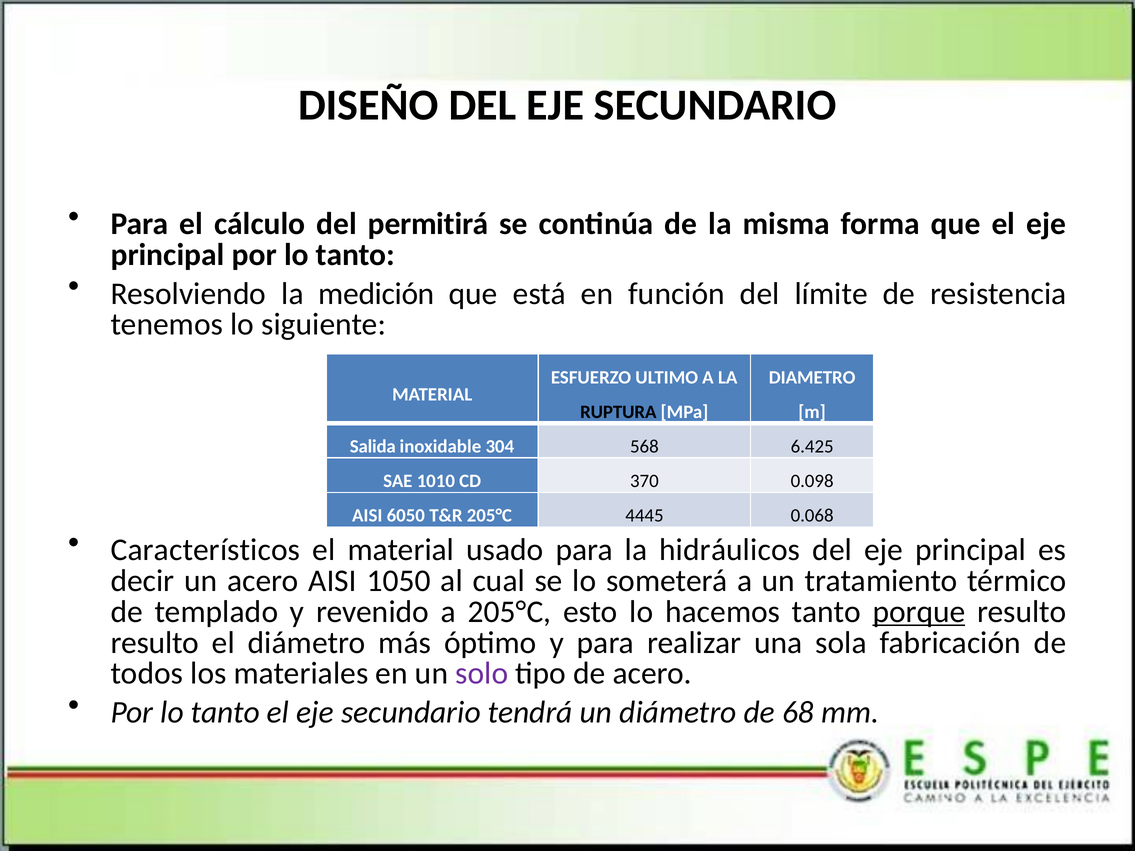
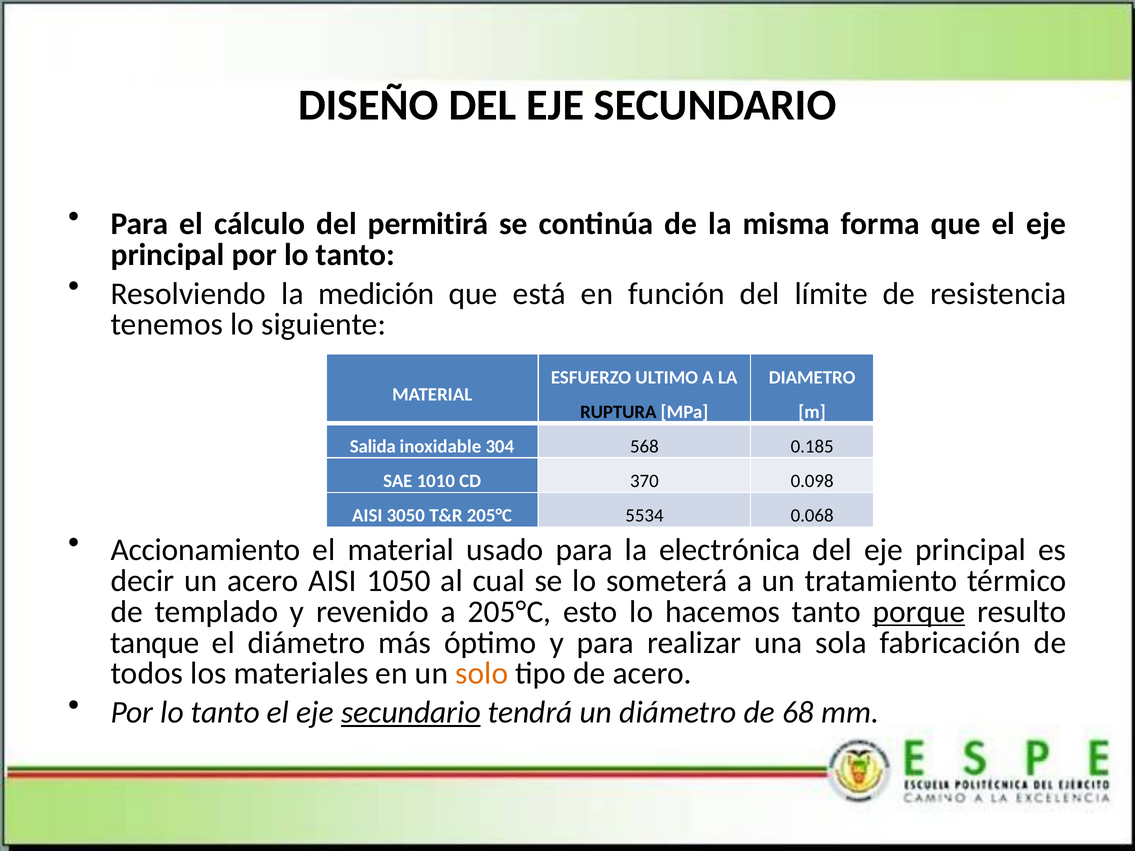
6.425: 6.425 -> 0.185
6050: 6050 -> 3050
4445: 4445 -> 5534
Característicos: Característicos -> Accionamiento
hidráulicos: hidráulicos -> electrónica
resulto at (155, 643): resulto -> tanque
solo colour: purple -> orange
secundario at (411, 713) underline: none -> present
